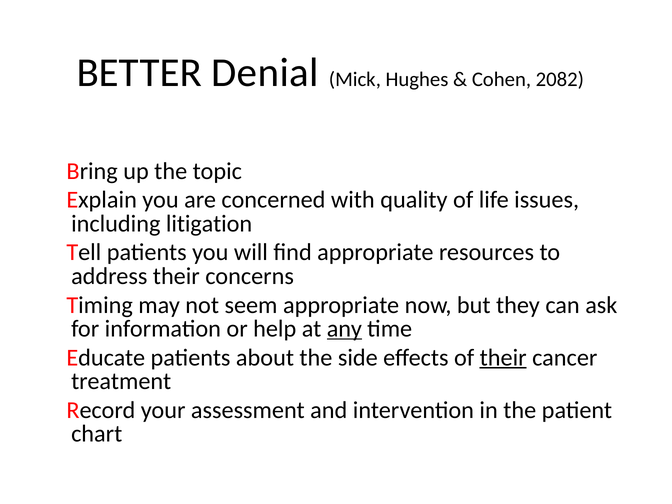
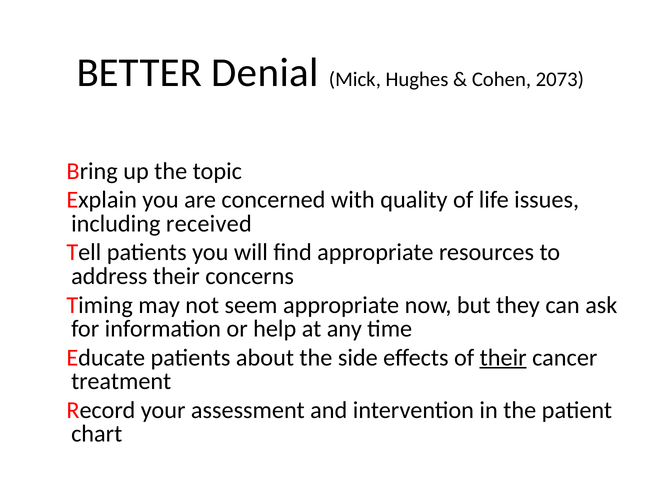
2082: 2082 -> 2073
litigation: litigation -> received
any underline: present -> none
